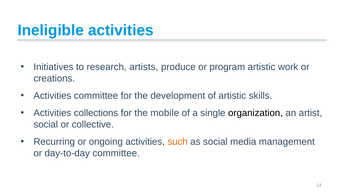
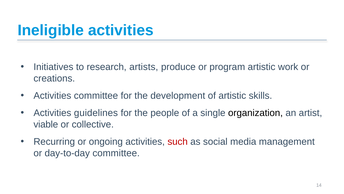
collections: collections -> guidelines
mobile: mobile -> people
social at (46, 124): social -> viable
such colour: orange -> red
